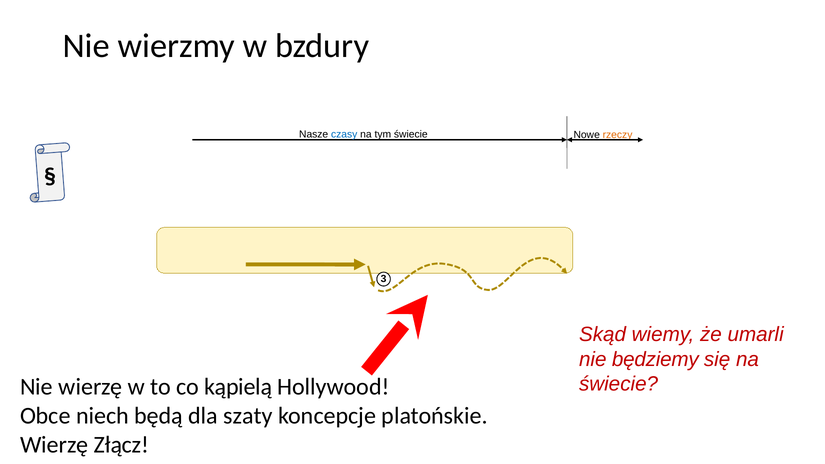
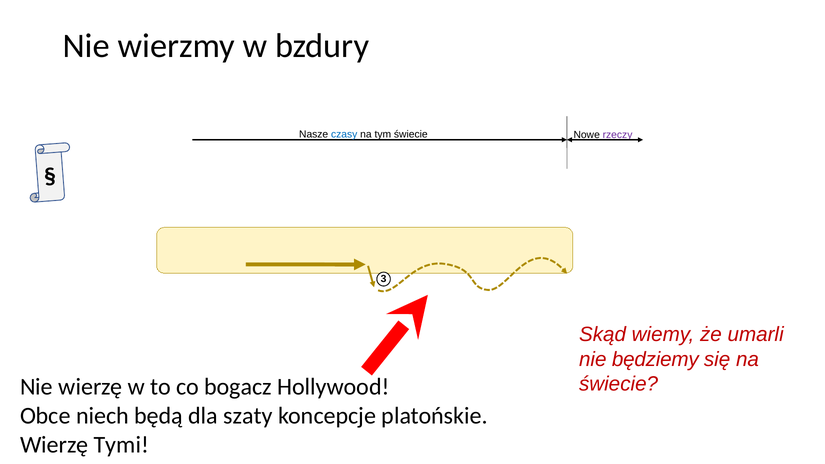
rzeczy colour: orange -> purple
kąpielą: kąpielą -> bogacz
Złącz: Złącz -> Tymi
